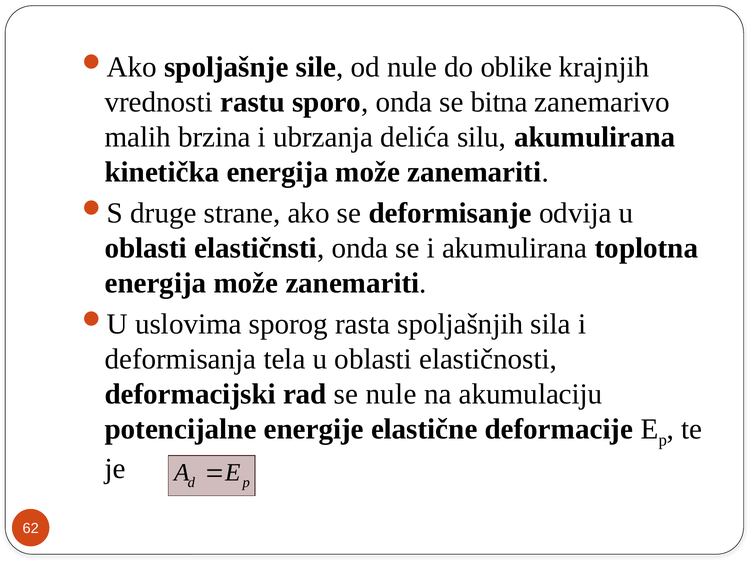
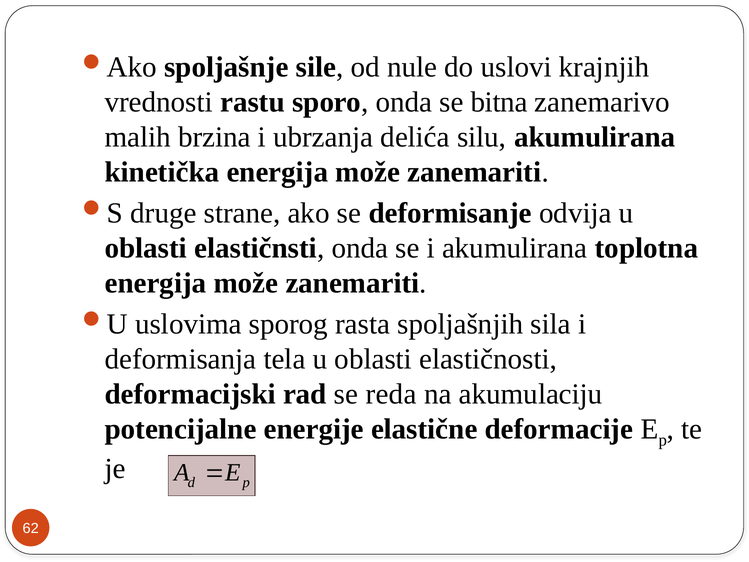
oblike: oblike -> uslovi
se nule: nule -> reda
